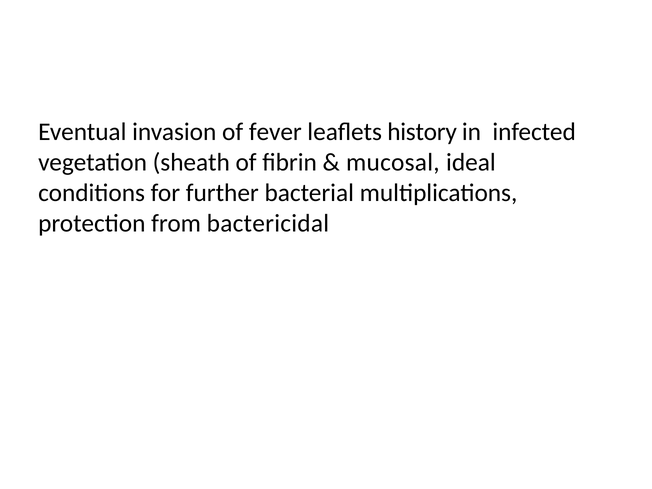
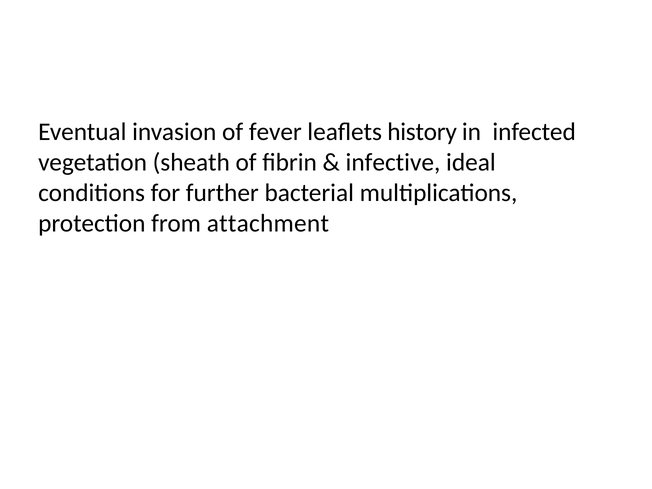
mucosal: mucosal -> infective
bactericidal: bactericidal -> attachment
